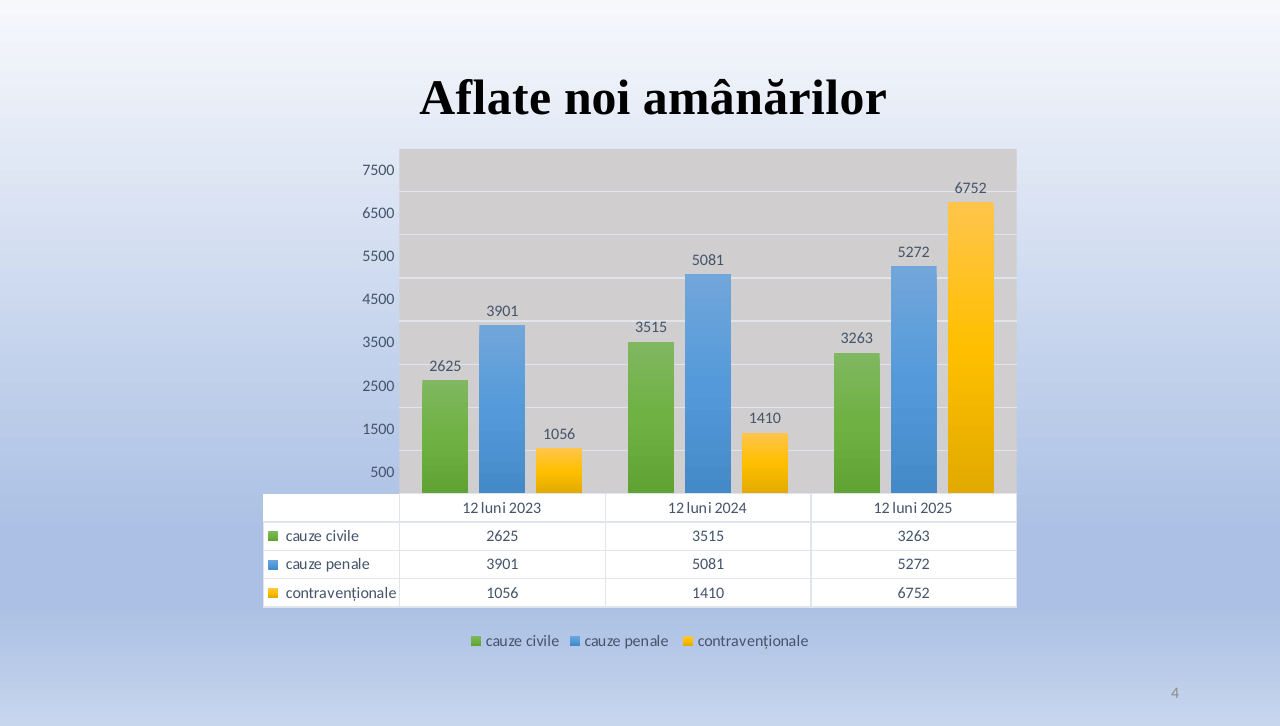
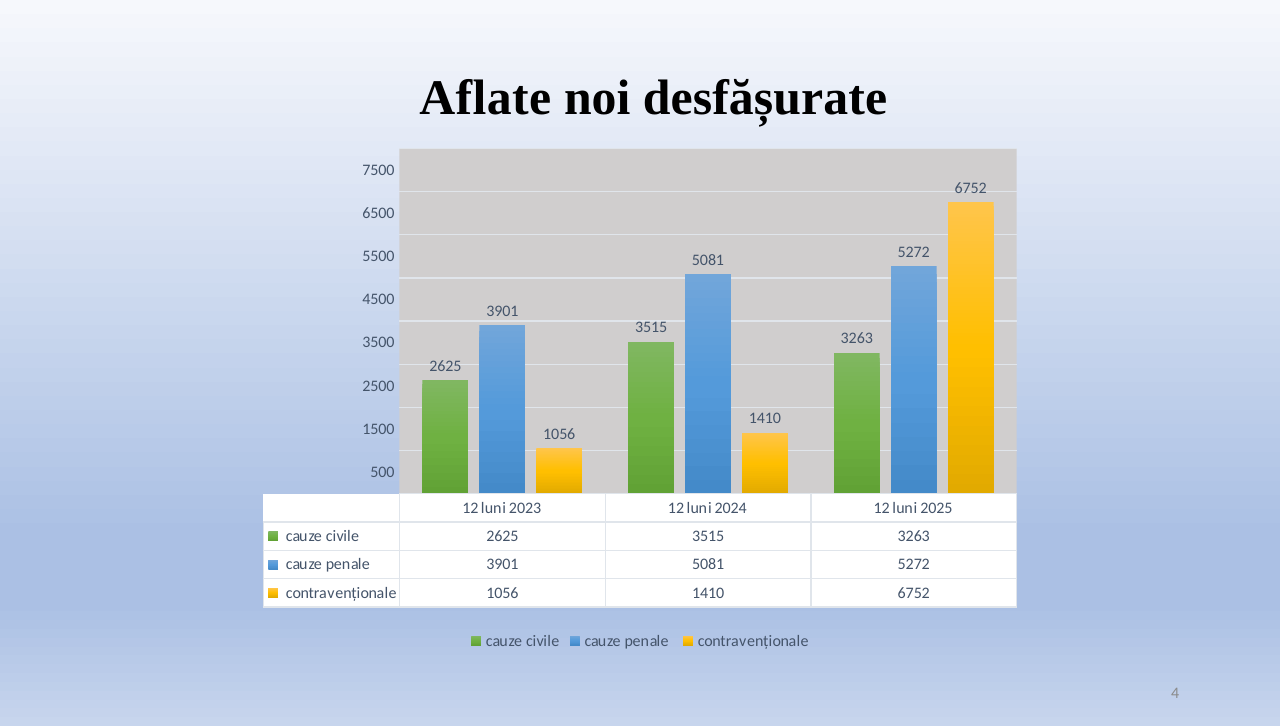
amânărilor: amânărilor -> desfășurate
